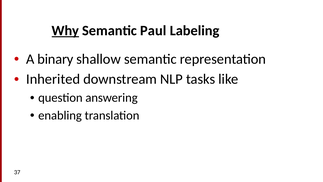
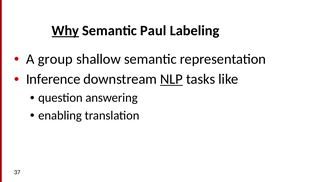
binary: binary -> group
Inherited: Inherited -> Inference
NLP underline: none -> present
